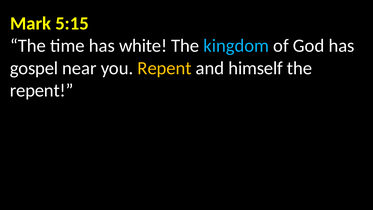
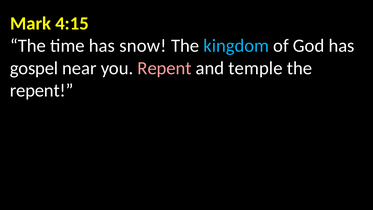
5:15: 5:15 -> 4:15
white: white -> snow
Repent at (165, 68) colour: yellow -> pink
himself: himself -> temple
